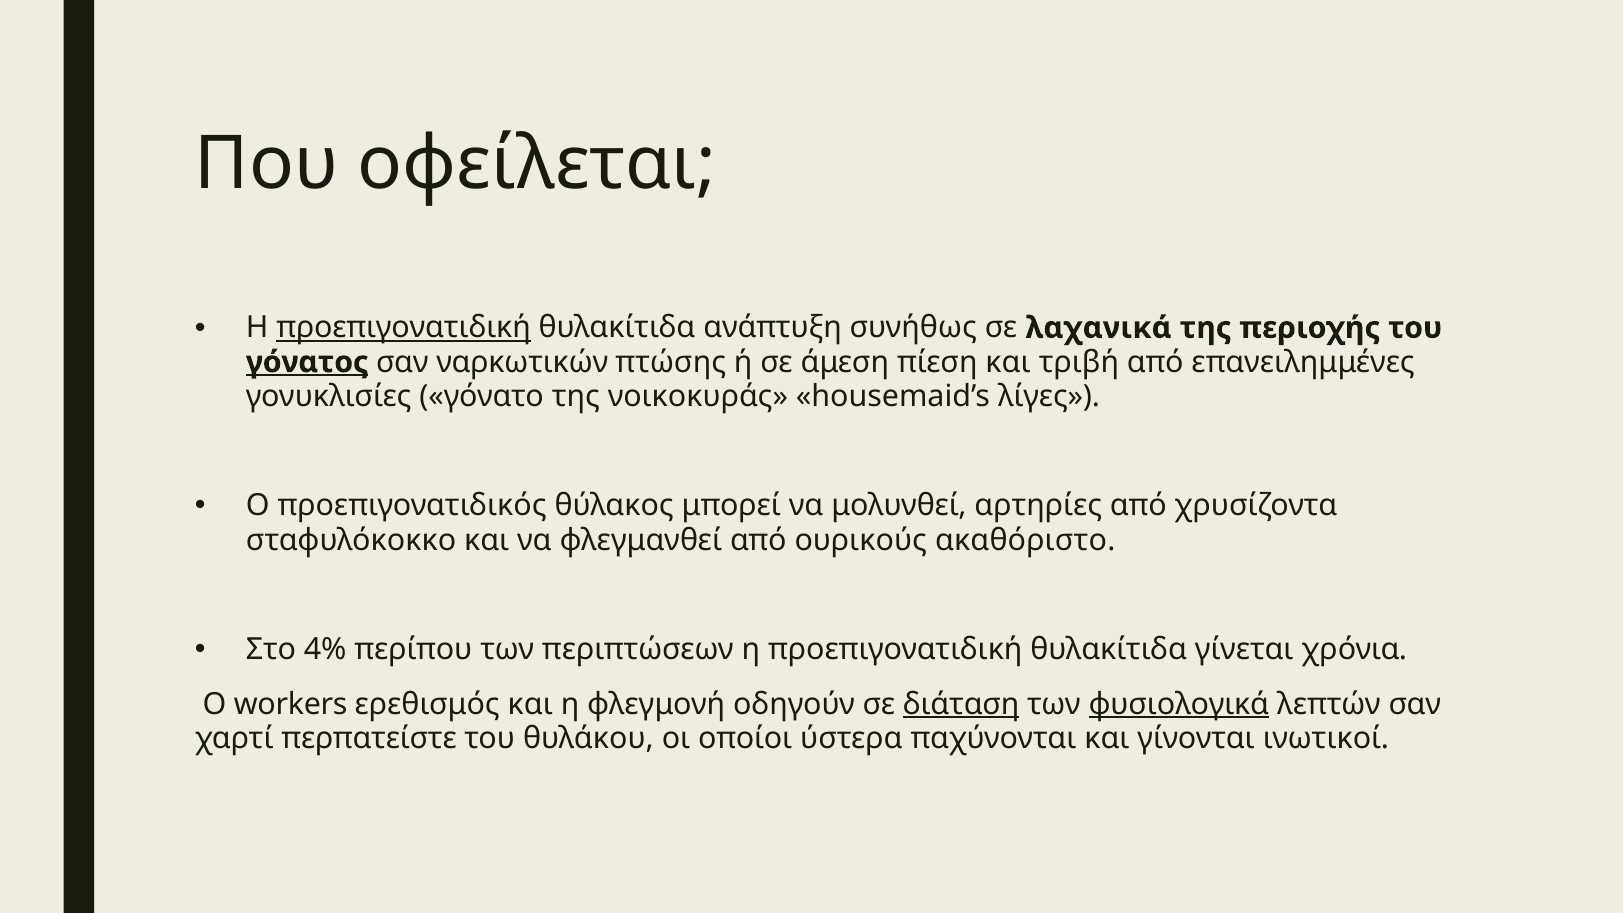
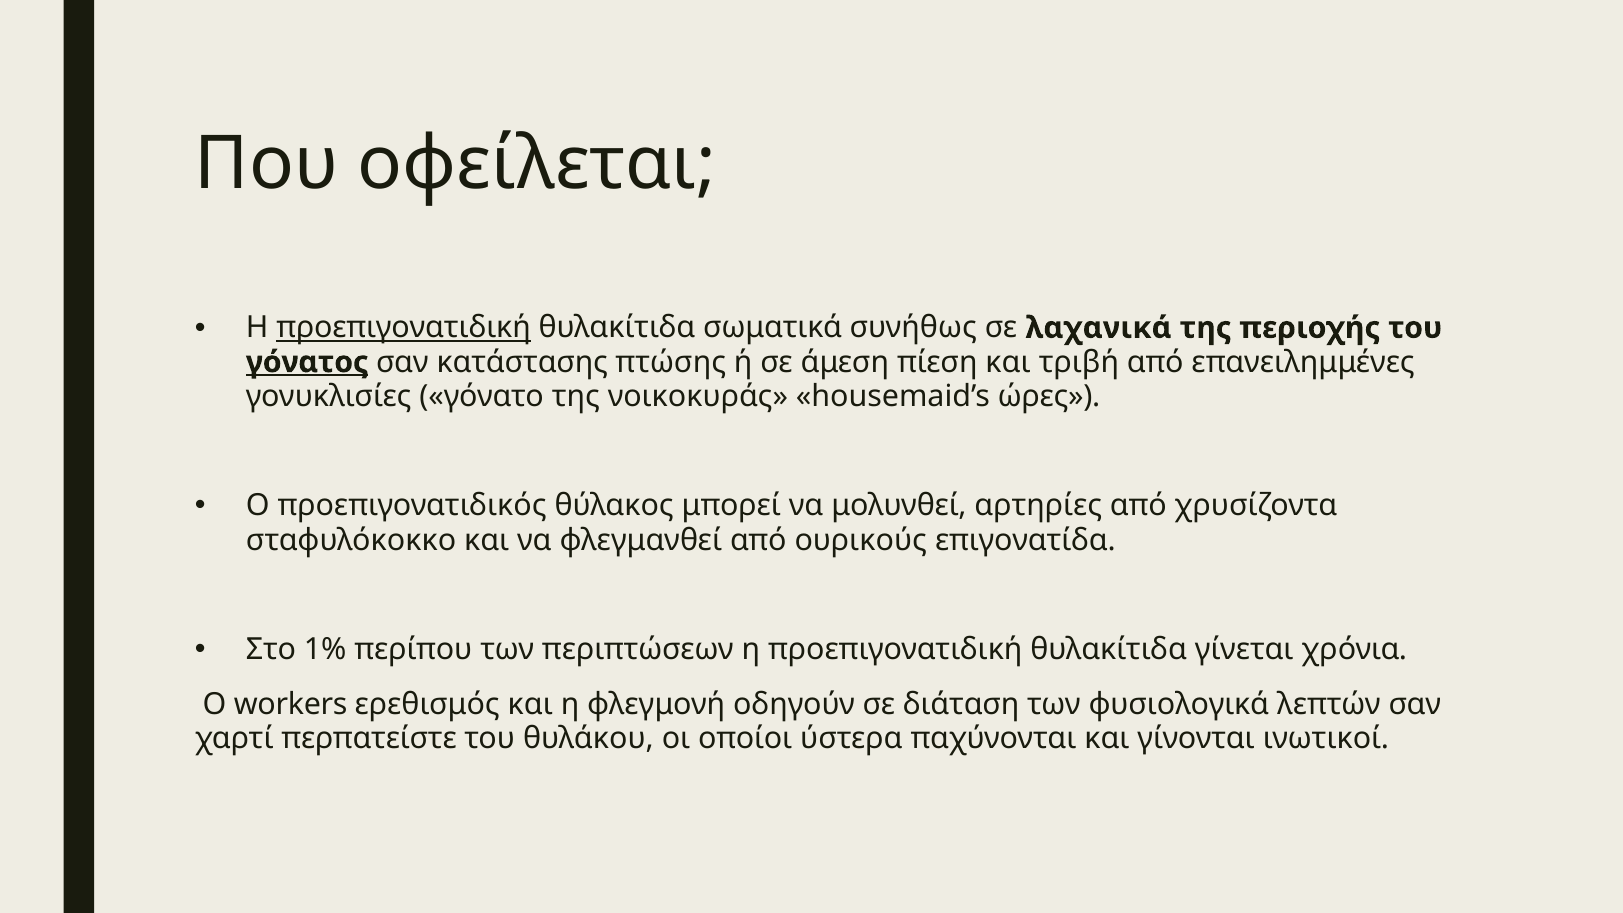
ανάπτυξη: ανάπτυξη -> σωματικά
ναρκωτικών: ναρκωτικών -> κατάστασης
λίγες: λίγες -> ώρες
ακαθόριστο: ακαθόριστο -> επιγονατίδα
4%: 4% -> 1%
διάταση underline: present -> none
φυσιολογικά underline: present -> none
